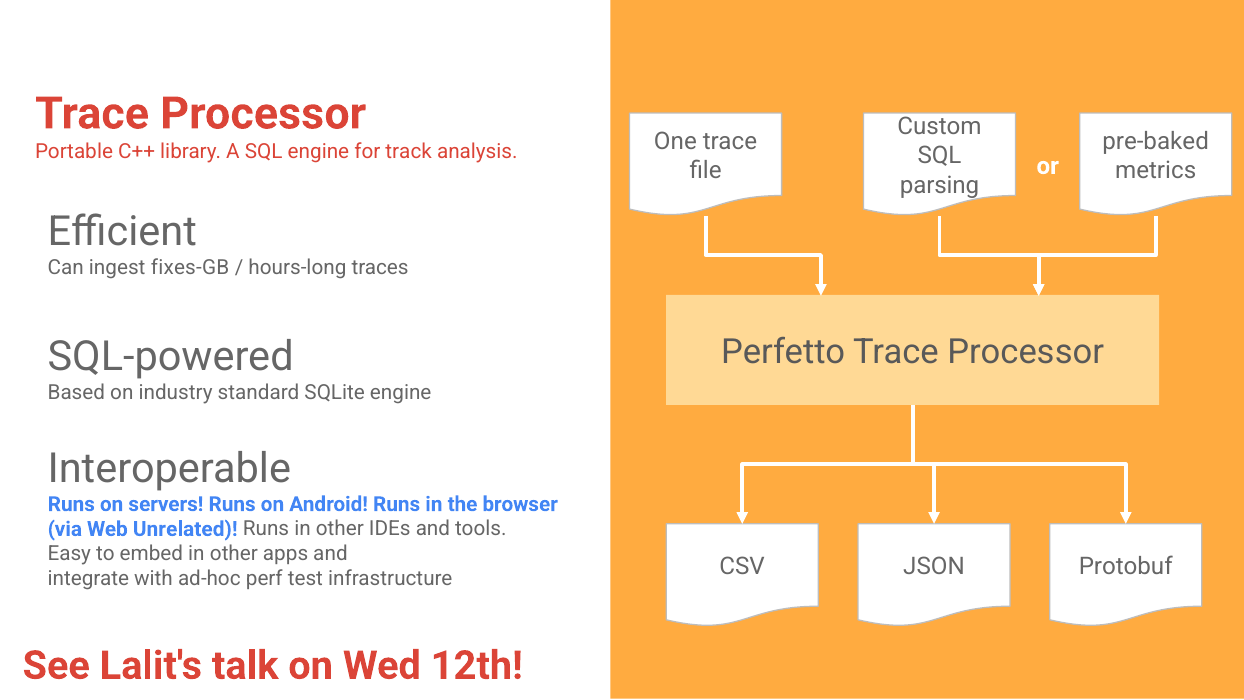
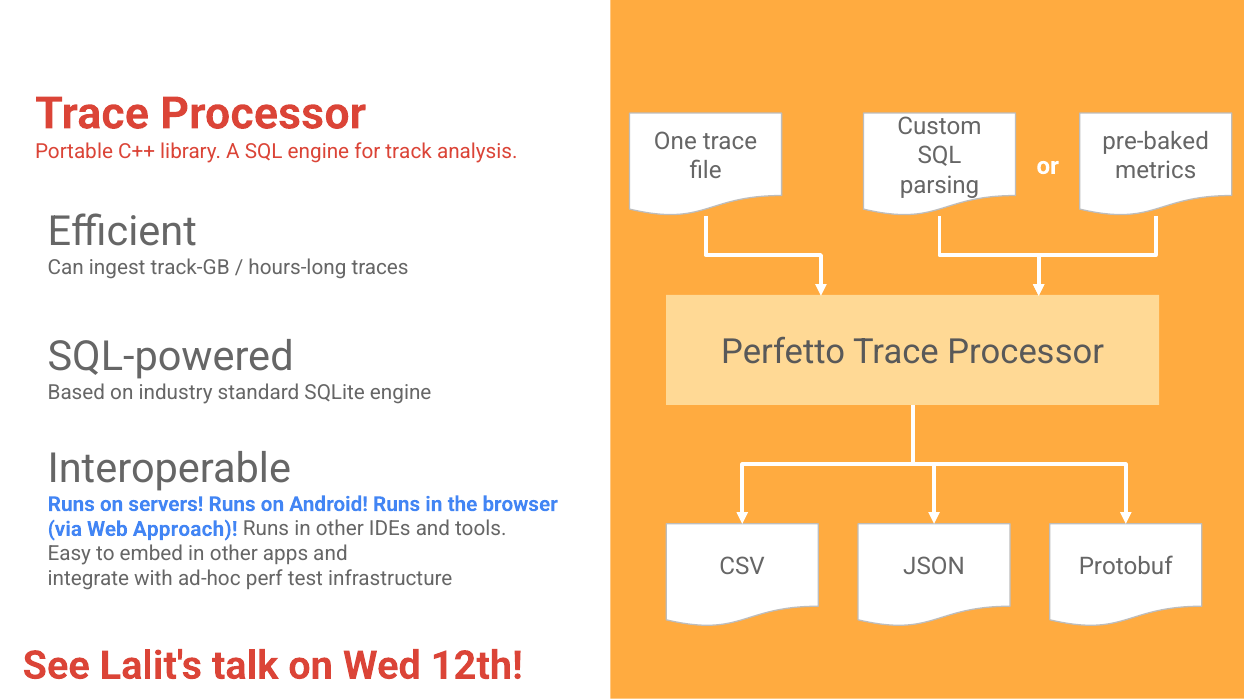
fixes-GB: fixes-GB -> track-GB
Unrelated: Unrelated -> Approach
